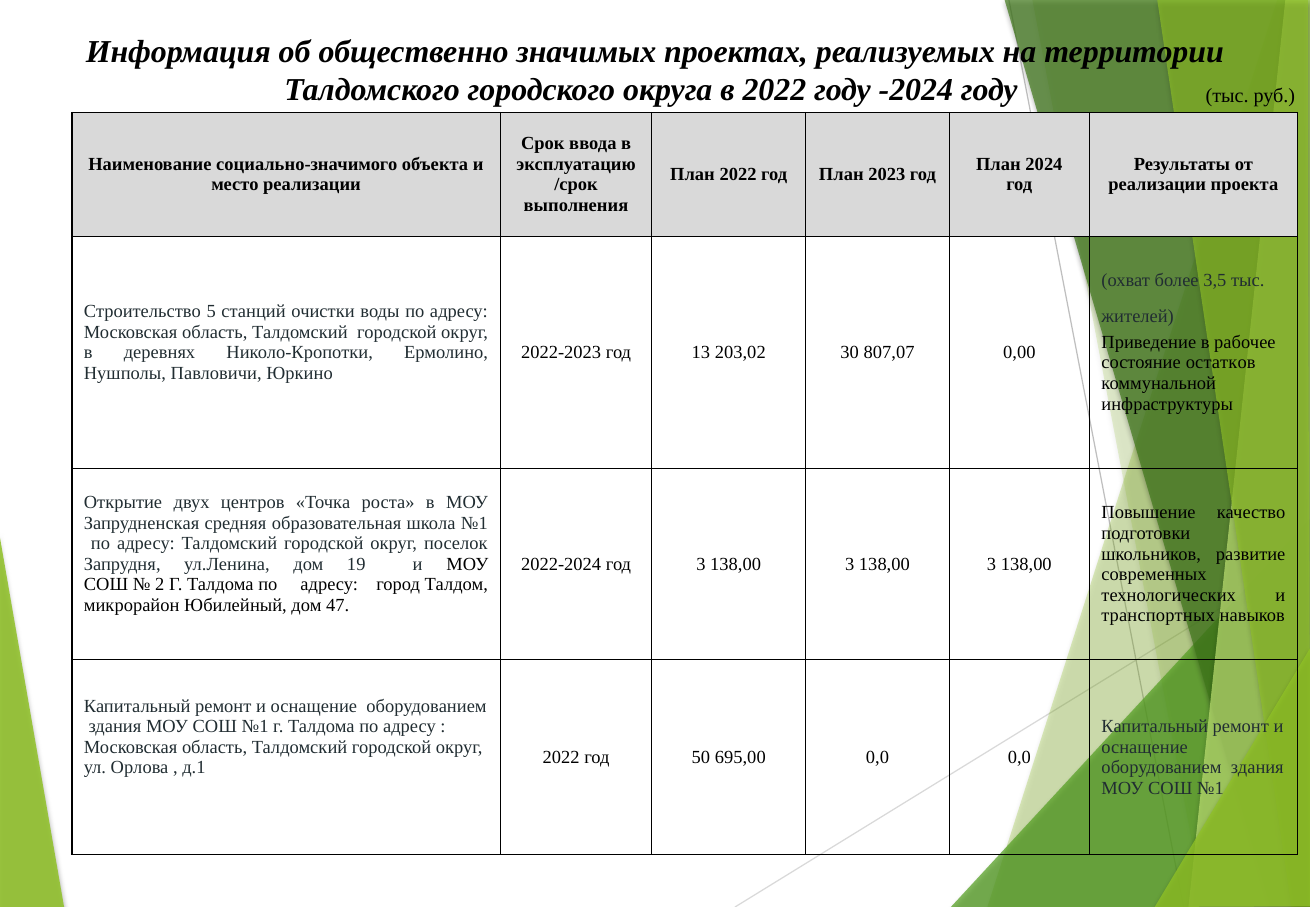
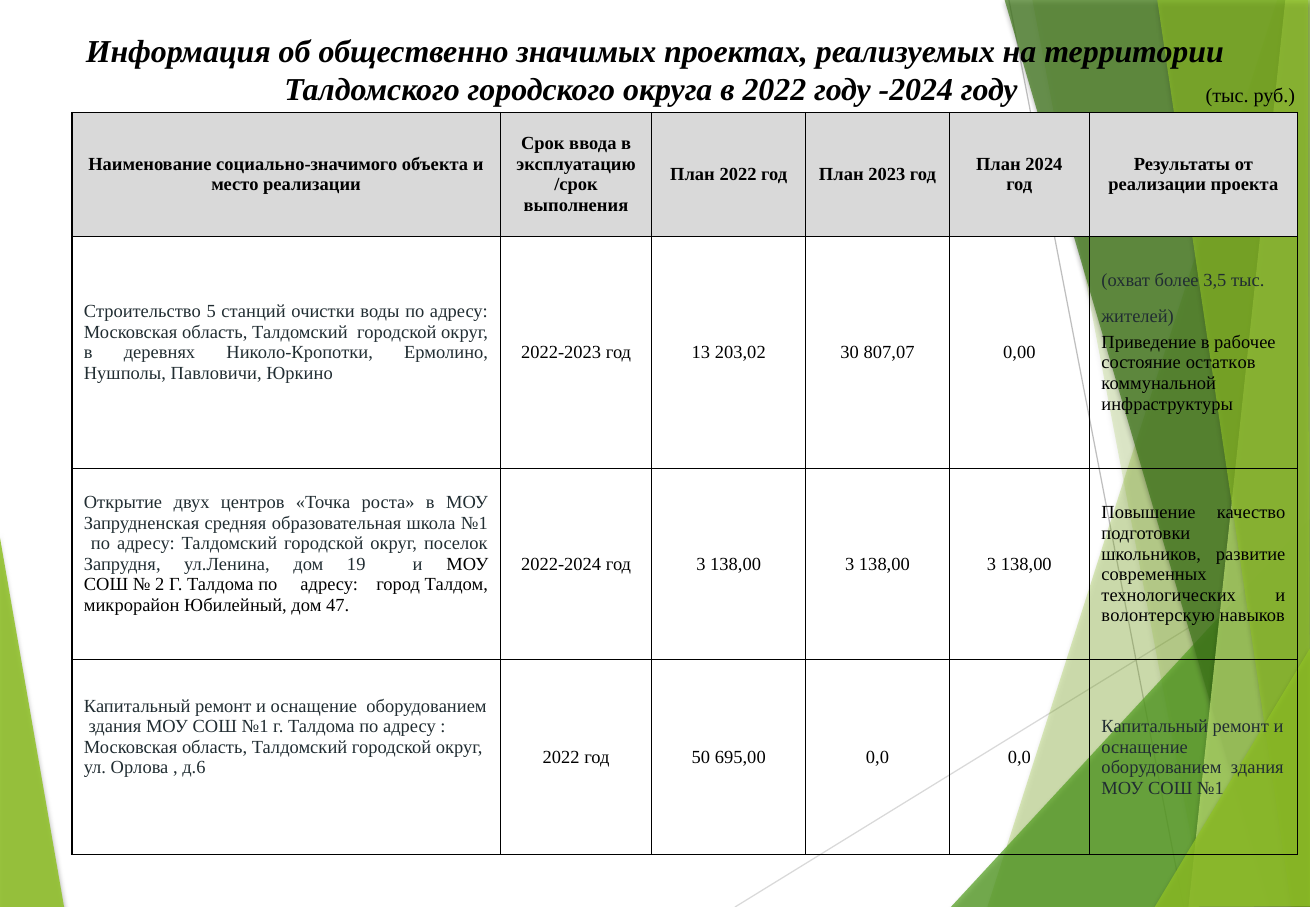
транспортных: транспортных -> волонтерскую
д.1: д.1 -> д.6
